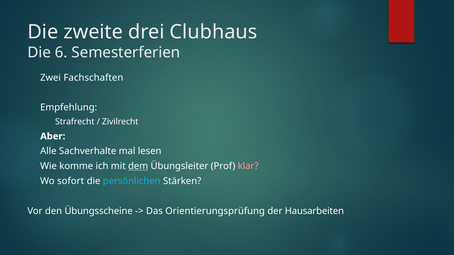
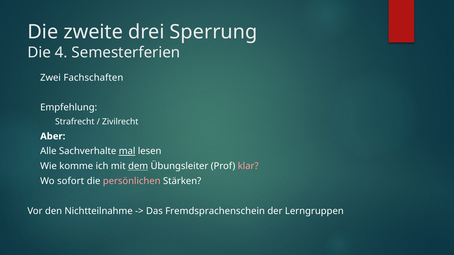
Clubhaus: Clubhaus -> Sperrung
6: 6 -> 4
mal underline: none -> present
persönlichen colour: light blue -> pink
Übungsscheine: Übungsscheine -> Nichtteilnahme
Orientierungsprüfung: Orientierungsprüfung -> Fremdsprachenschein
Hausarbeiten: Hausarbeiten -> Lerngruppen
